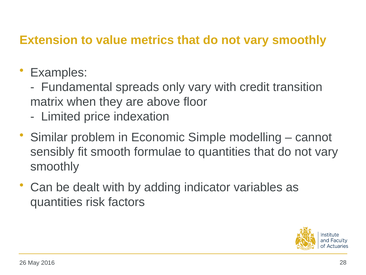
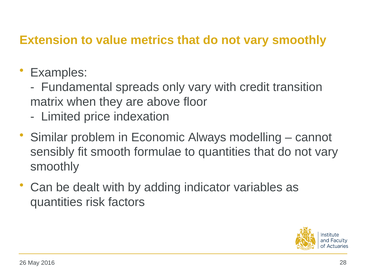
Simple: Simple -> Always
